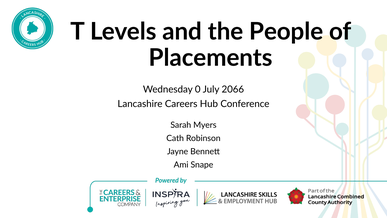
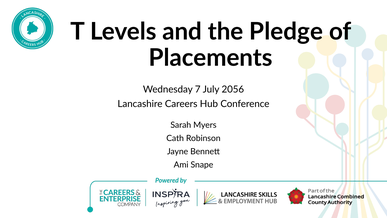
People: People -> Pledge
0: 0 -> 7
2066: 2066 -> 2056
